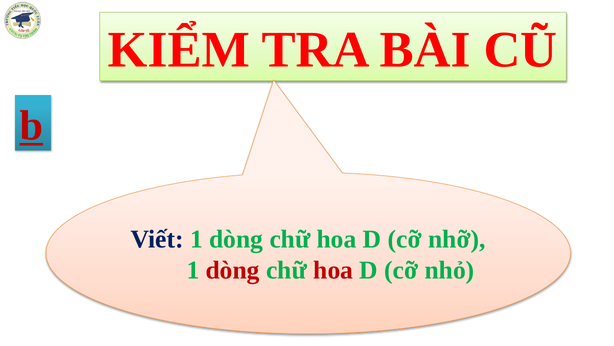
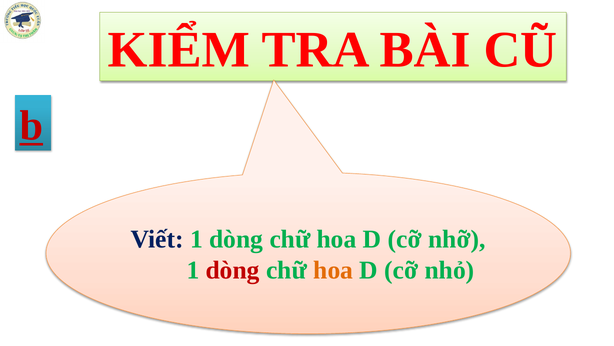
hoa at (333, 270) colour: red -> orange
